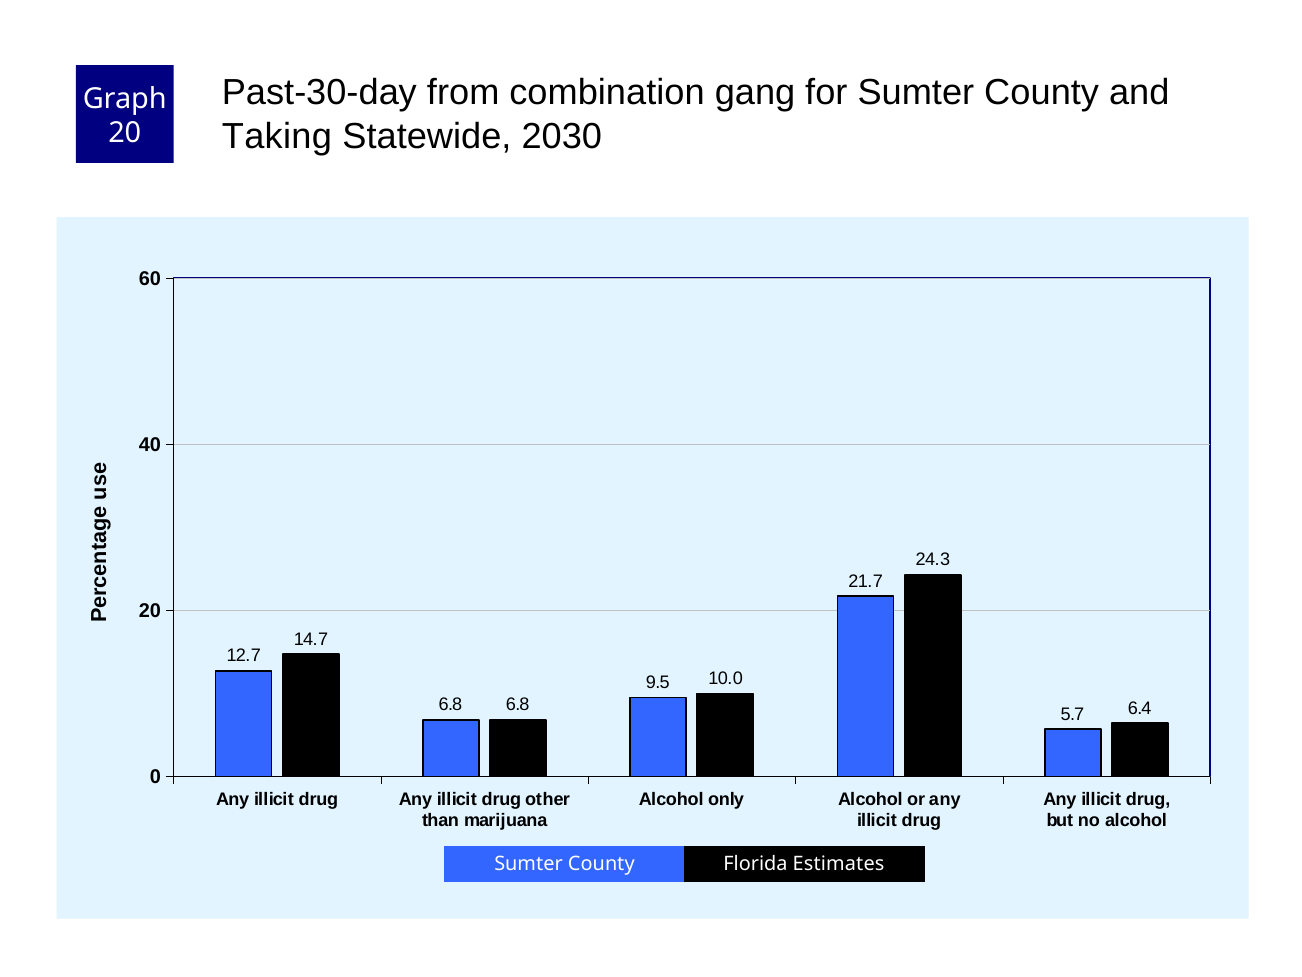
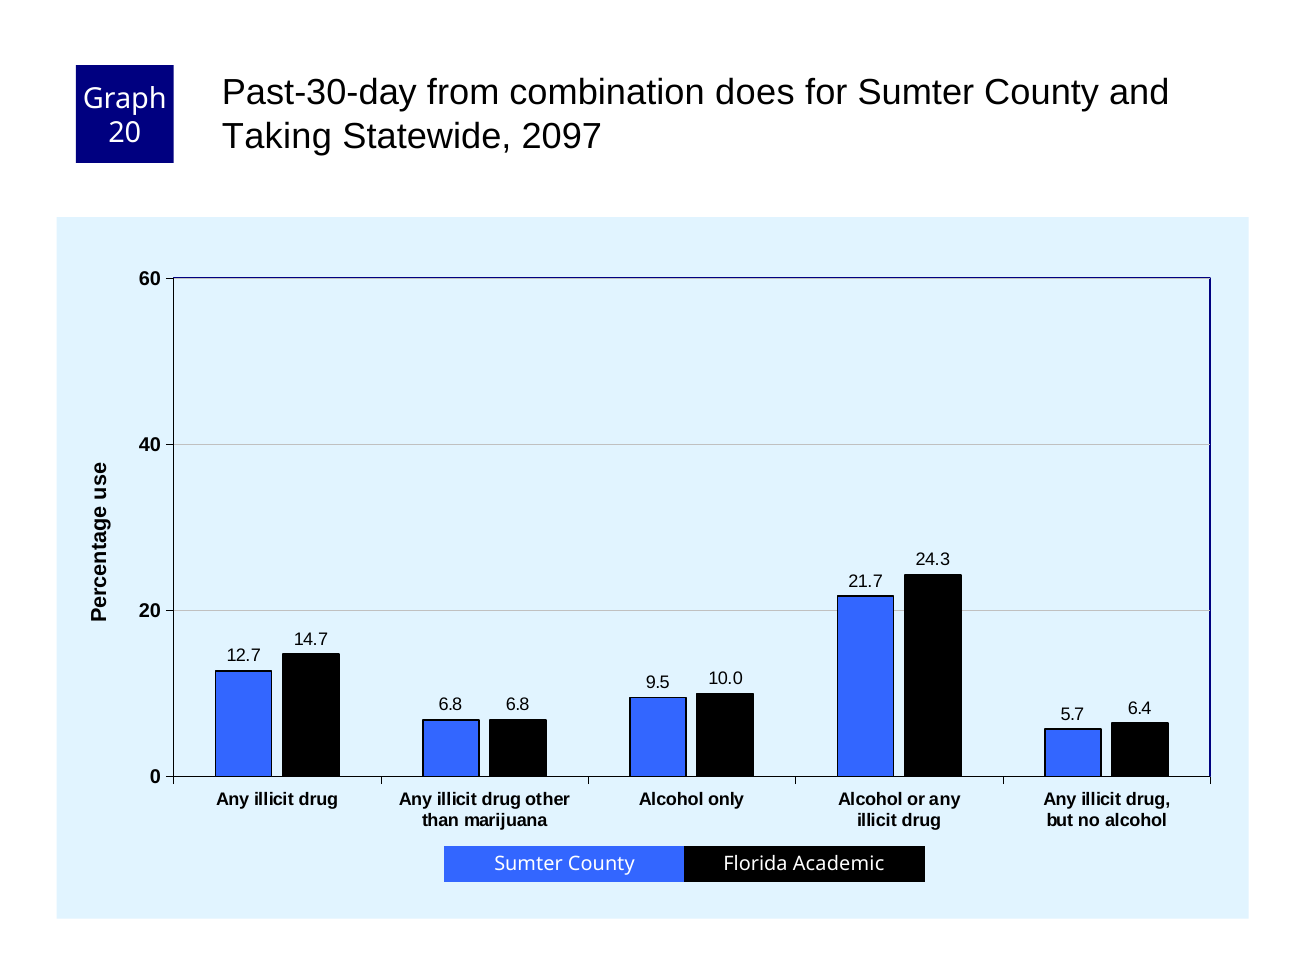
gang: gang -> does
2030: 2030 -> 2097
Estimates: Estimates -> Academic
